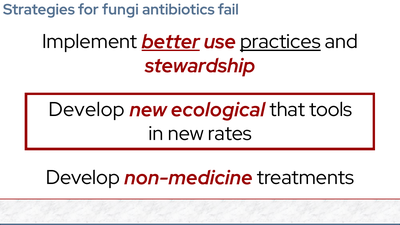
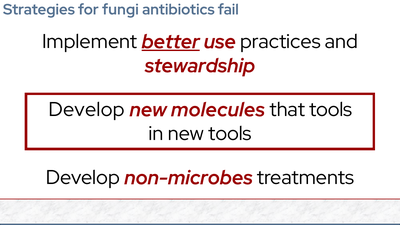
practices underline: present -> none
ecological: ecological -> molecules
new rates: rates -> tools
non-medicine: non-medicine -> non-microbes
